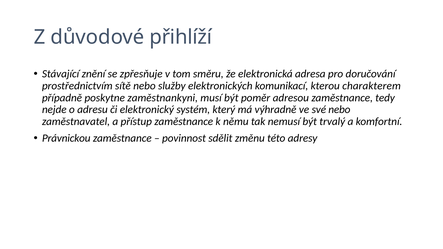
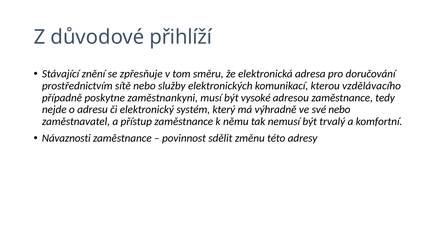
charakterem: charakterem -> vzdělávacího
poměr: poměr -> vysoké
Právnickou: Právnickou -> Návaznosti
